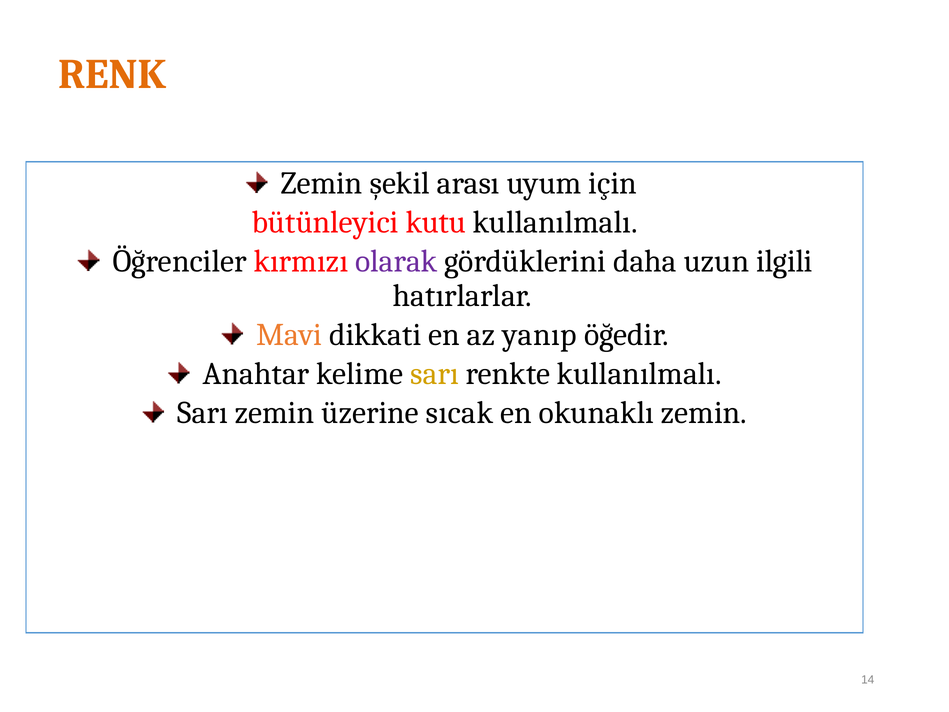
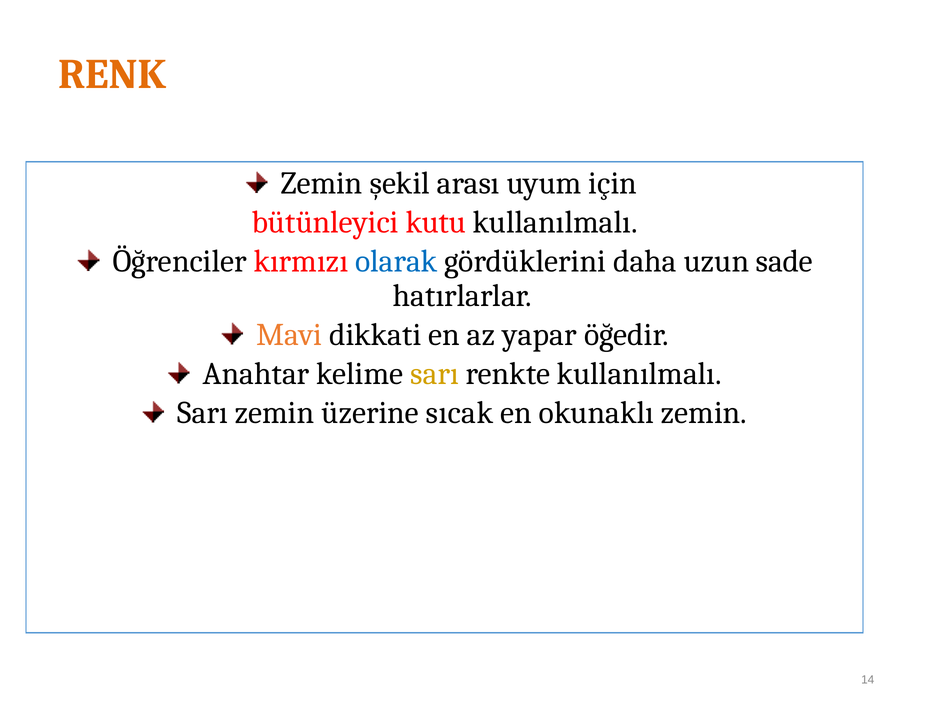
olarak colour: purple -> blue
ilgili: ilgili -> sade
yanıp: yanıp -> yapar
